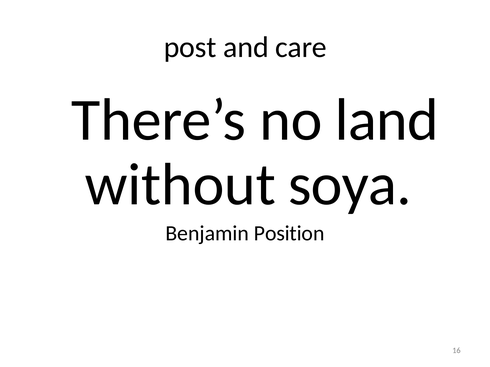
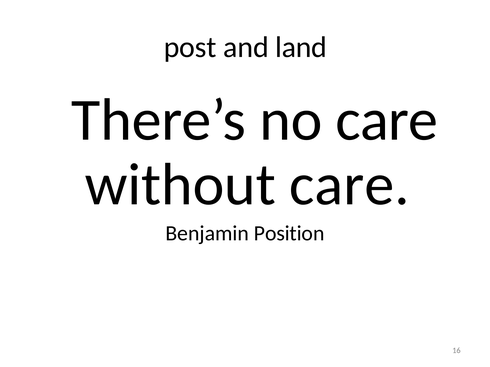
care: care -> land
no land: land -> care
without soya: soya -> care
